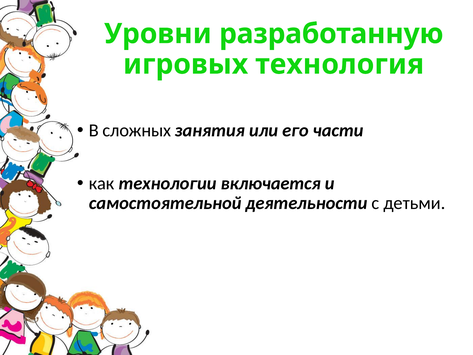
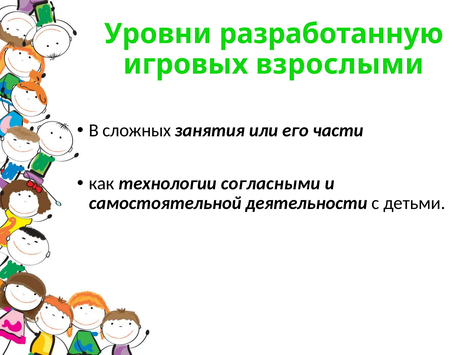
технология: технология -> взрослыми
включается: включается -> согласными
